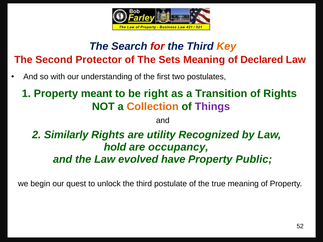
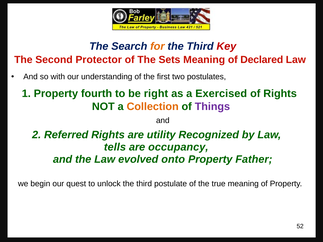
for colour: red -> orange
Key colour: orange -> red
meant: meant -> fourth
Transition: Transition -> Exercised
Similarly: Similarly -> Referred
hold: hold -> tells
have: have -> onto
Public: Public -> Father
